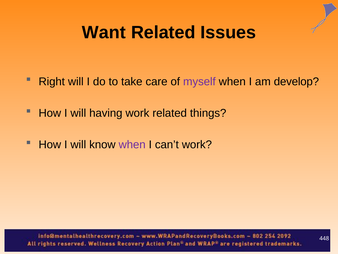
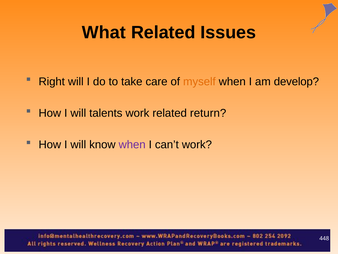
Want: Want -> What
myself colour: purple -> orange
having: having -> talents
things: things -> return
